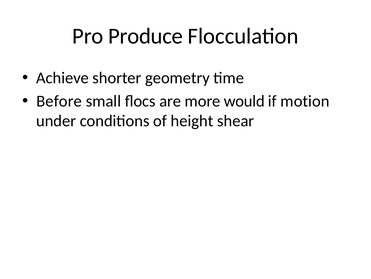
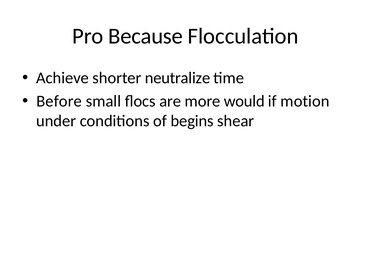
Produce: Produce -> Because
geometry: geometry -> neutralize
height: height -> begins
